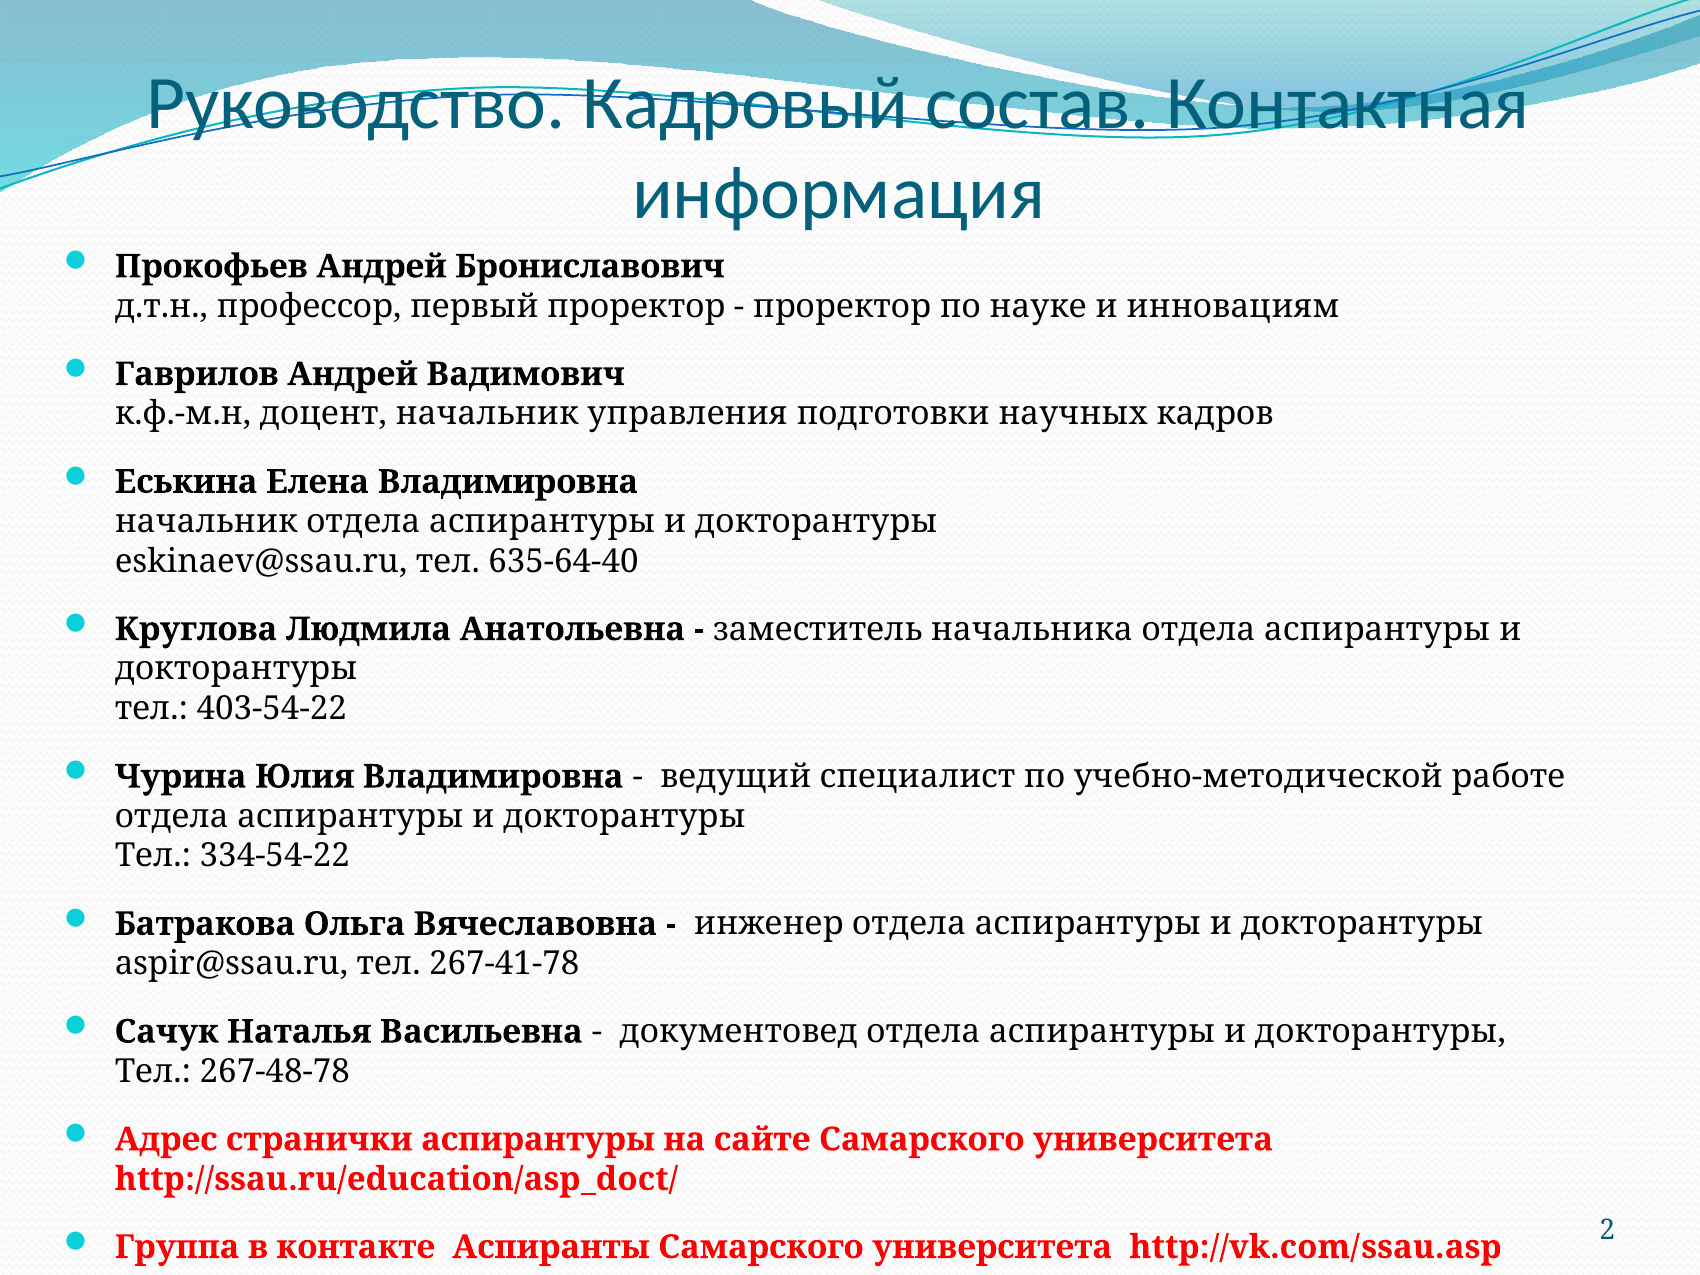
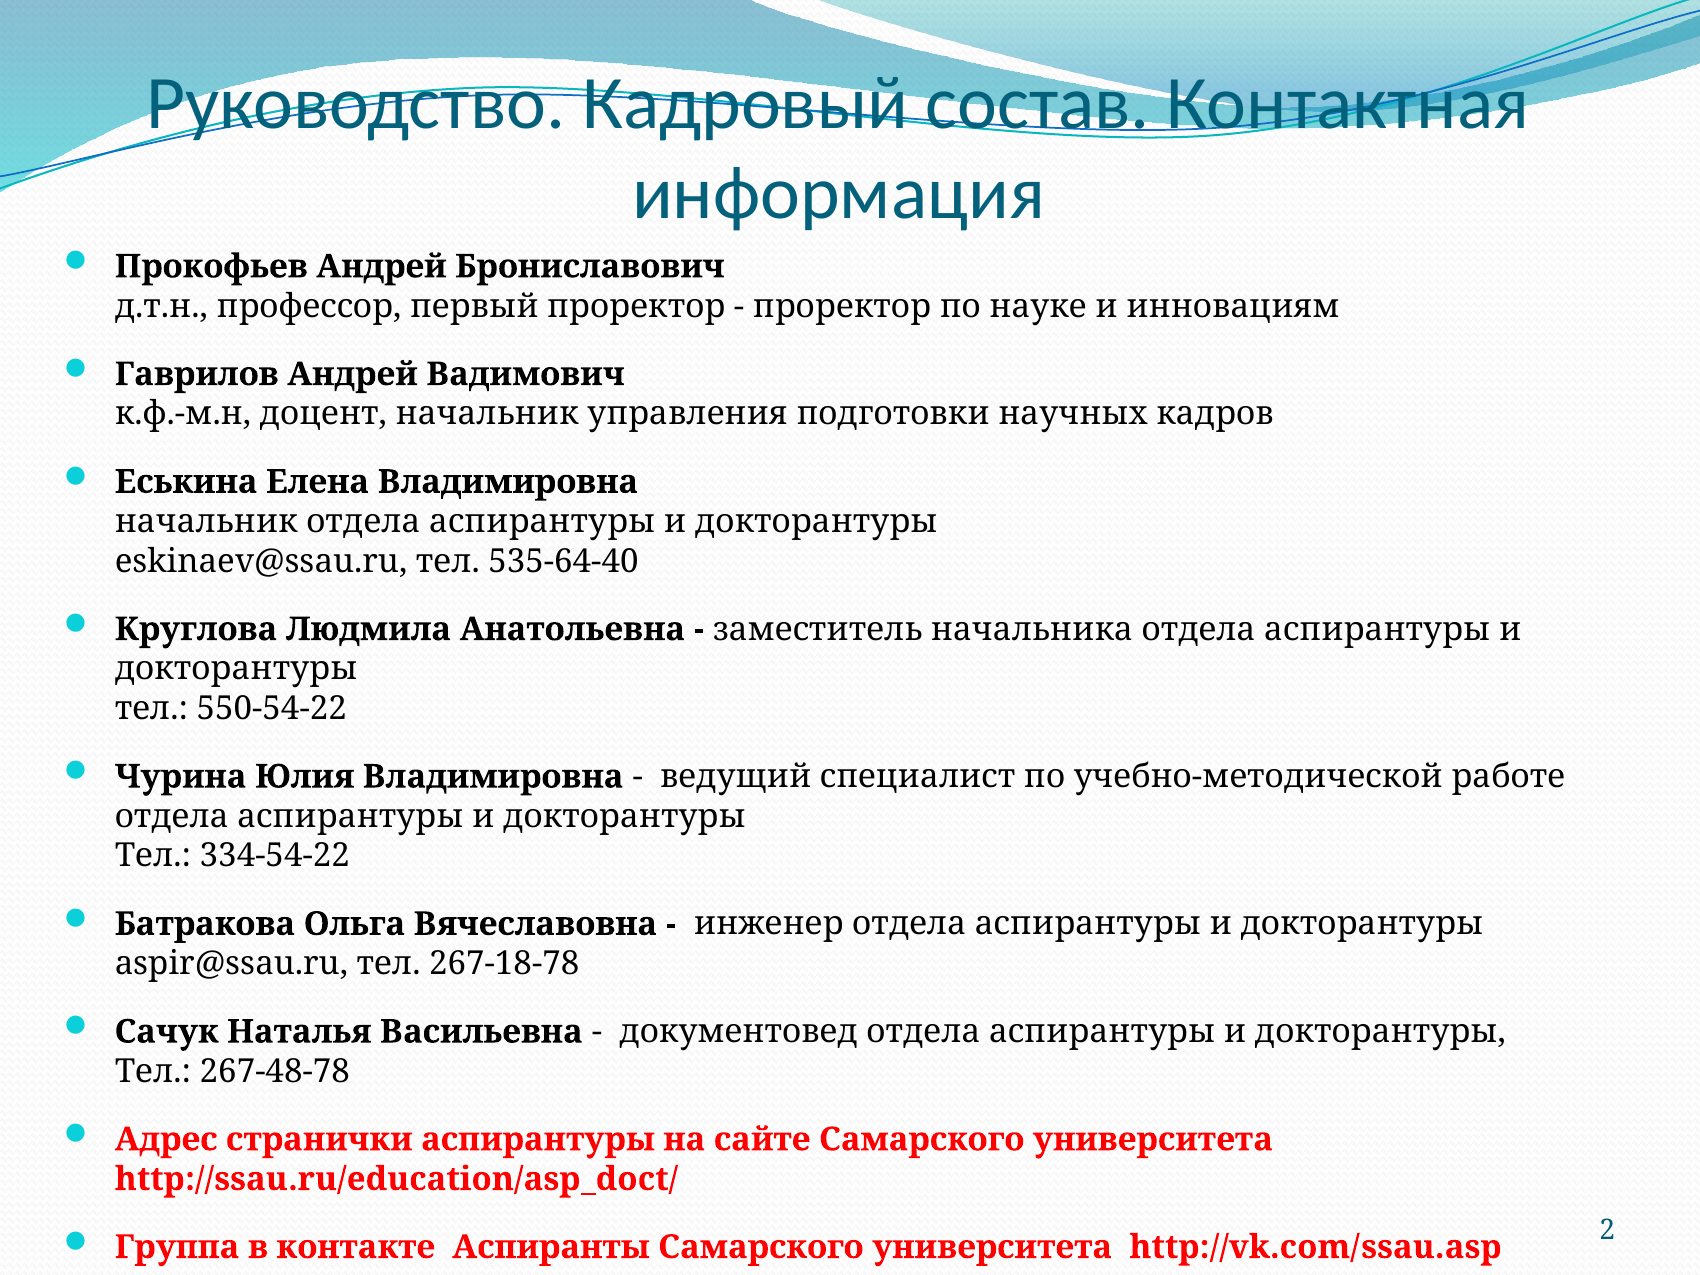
635-64-40: 635-64-40 -> 535-64-40
403-54-22: 403-54-22 -> 550-54-22
267-41-78: 267-41-78 -> 267-18-78
